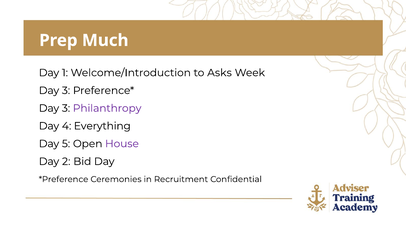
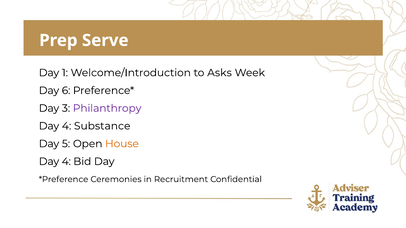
Much: Much -> Serve
3 at (66, 91): 3 -> 6
Everything: Everything -> Substance
House colour: purple -> orange
2 at (66, 162): 2 -> 4
